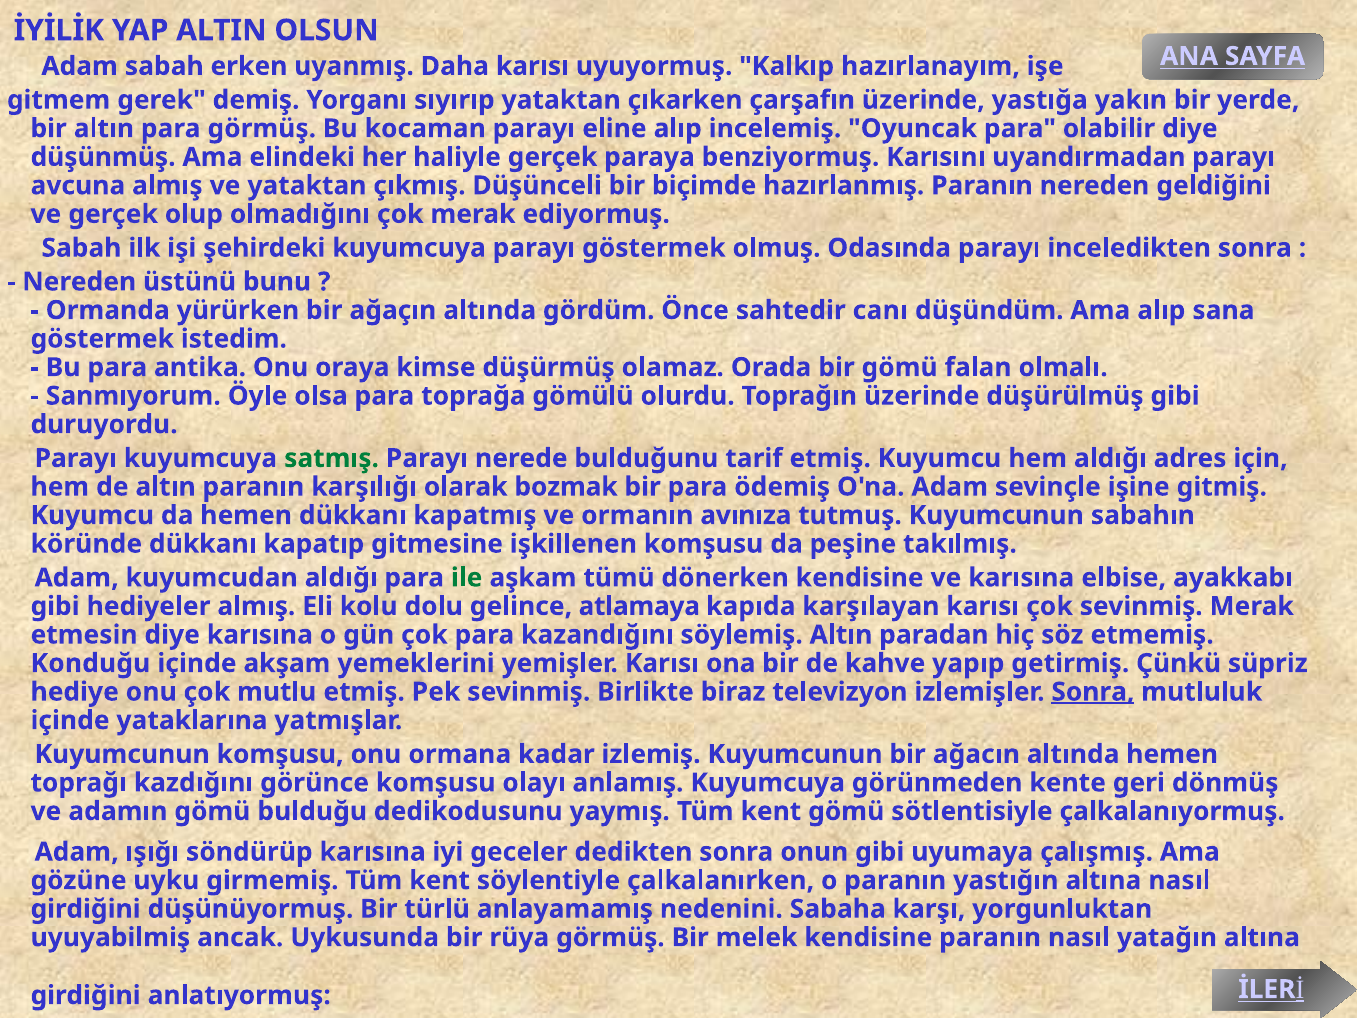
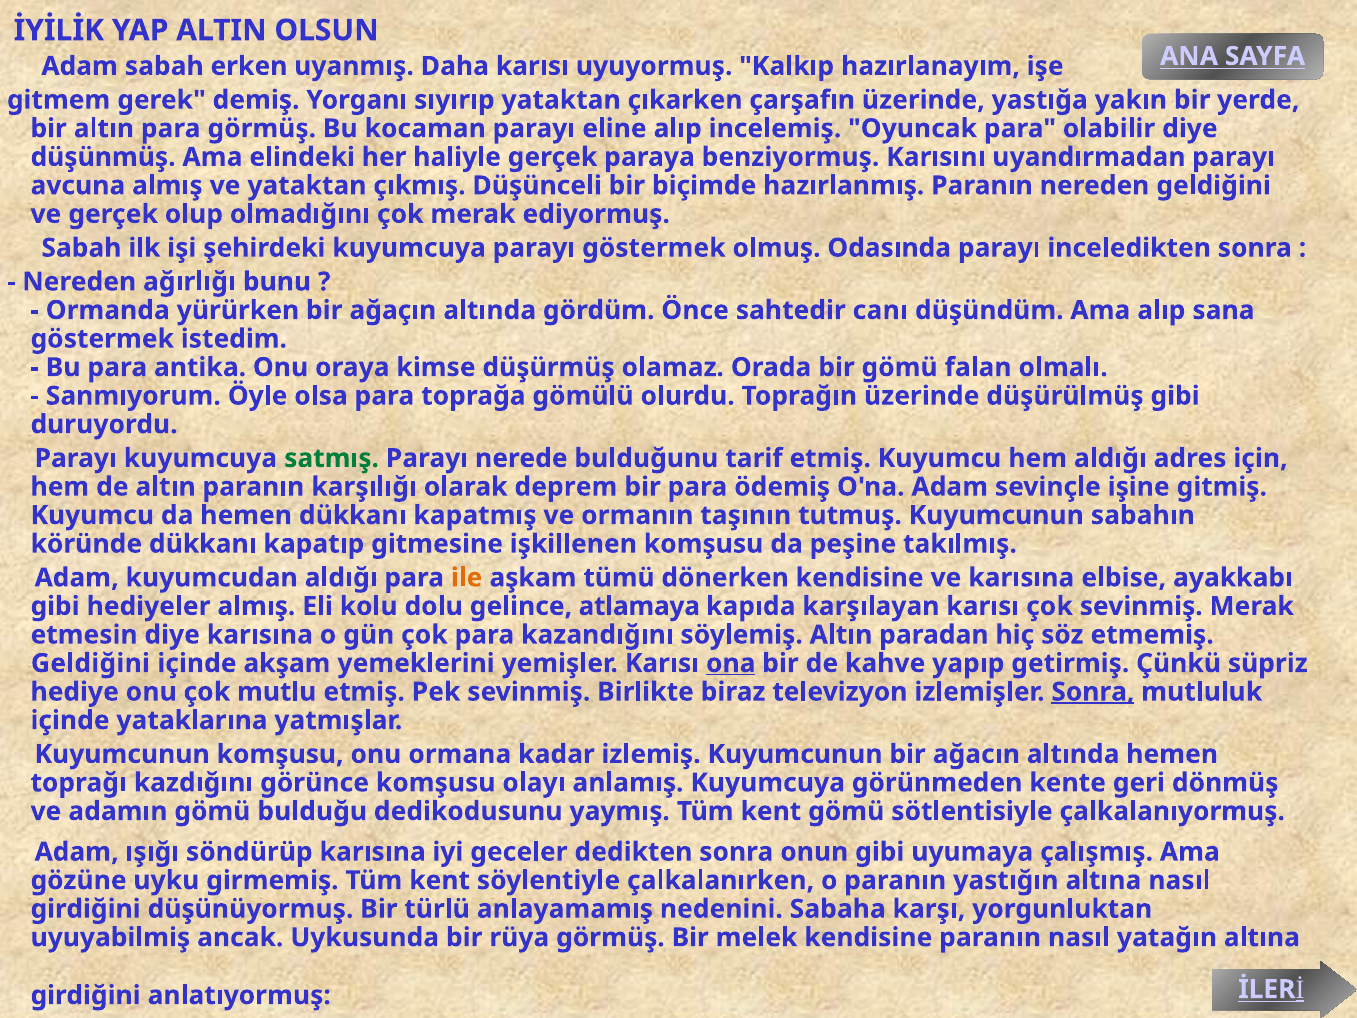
üstünü: üstünü -> ağırlığı
bozmak: bozmak -> deprem
avınıza: avınıza -> taşının
ile colour: green -> orange
Konduğu at (90, 663): Konduğu -> Geldiğini
ona underline: none -> present
